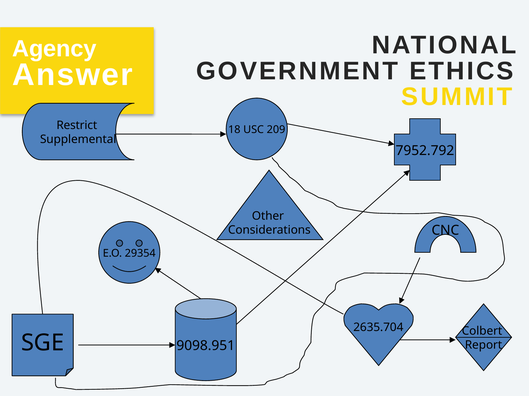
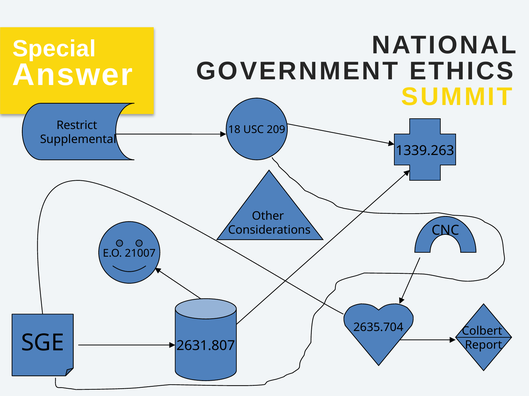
Agency: Agency -> Special
7952.792: 7952.792 -> 1339.263
29354: 29354 -> 21007
9098.951: 9098.951 -> 2631.807
